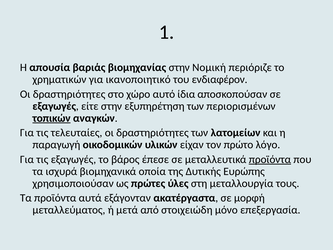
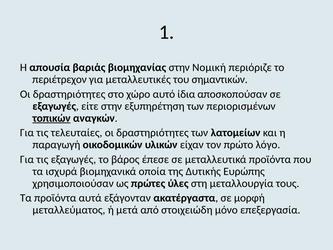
χρηματικών: χρηματικών -> περιέτρεχον
ικανοποιητικό: ικανοποιητικό -> μεταλλευτικές
ενδιαφέρον: ενδιαφέρον -> σημαντικών
προϊόντα at (270, 159) underline: present -> none
